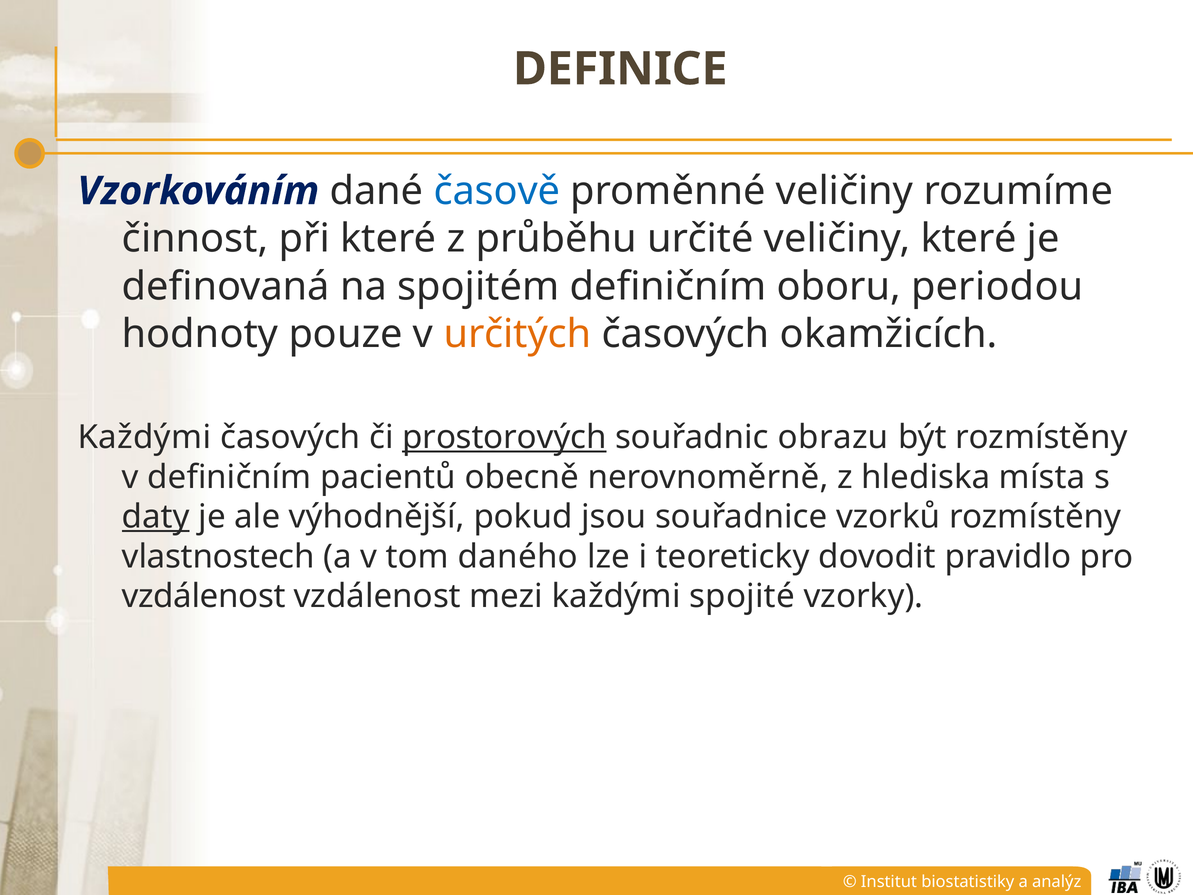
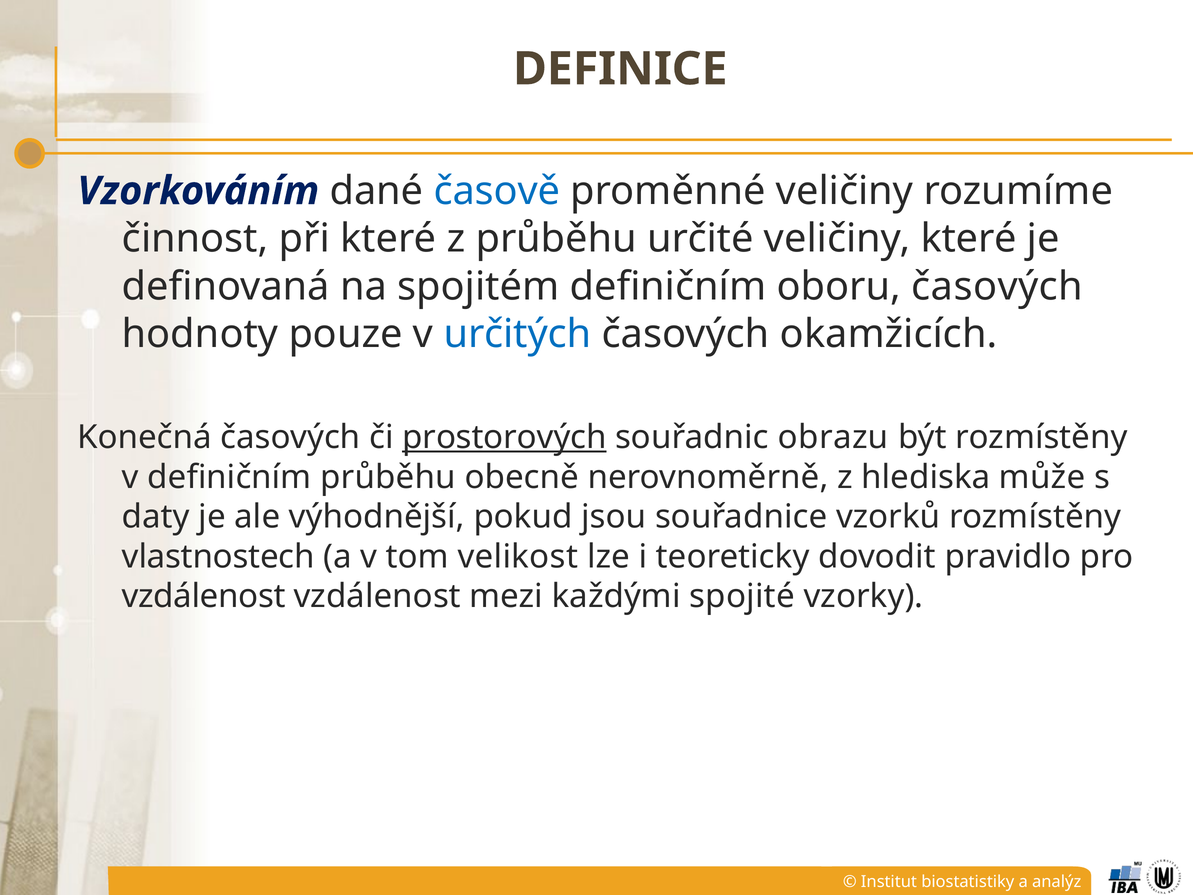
oboru periodou: periodou -> časových
určitých colour: orange -> blue
Každými at (144, 437): Každými -> Konečná
definičním pacientů: pacientů -> průběhu
místa: místa -> může
daty underline: present -> none
daného: daného -> velikost
